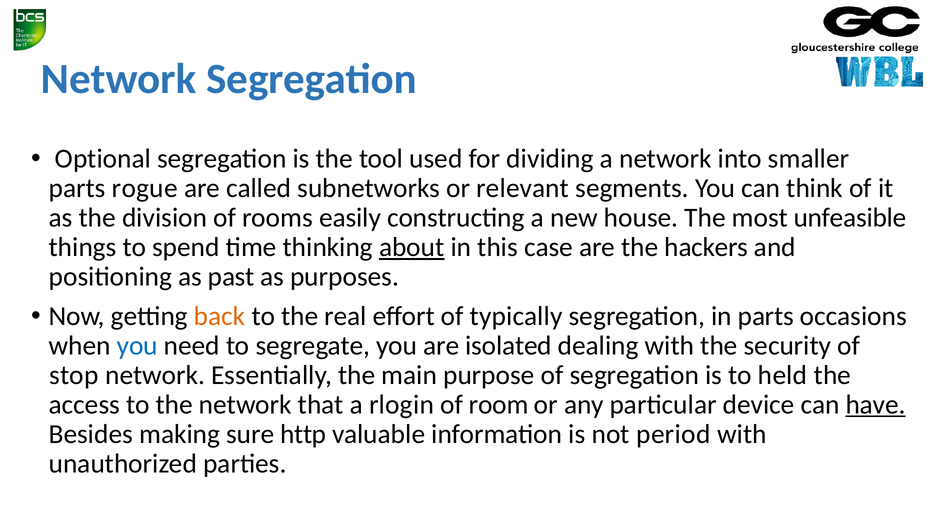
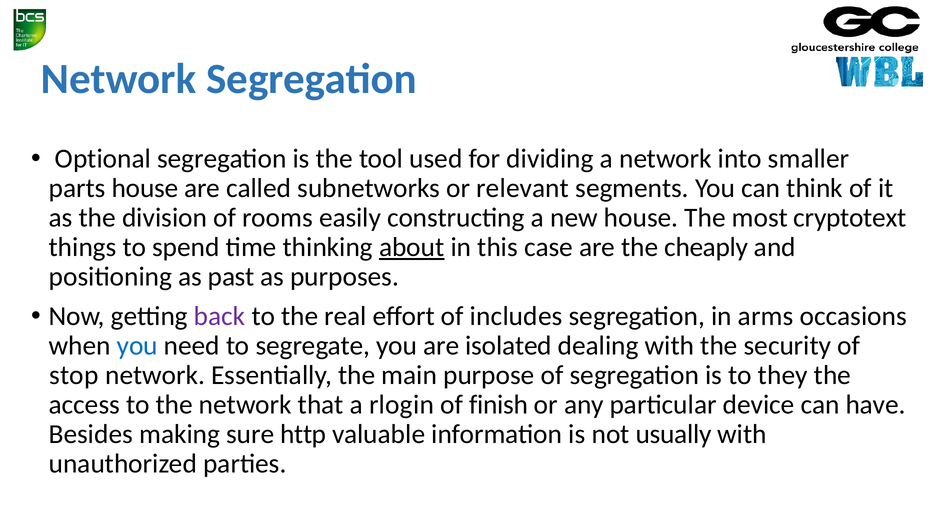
parts rogue: rogue -> house
unfeasible: unfeasible -> cryptotext
hackers: hackers -> cheaply
back colour: orange -> purple
typically: typically -> includes
in parts: parts -> arms
held: held -> they
room: room -> finish
have underline: present -> none
period: period -> usually
